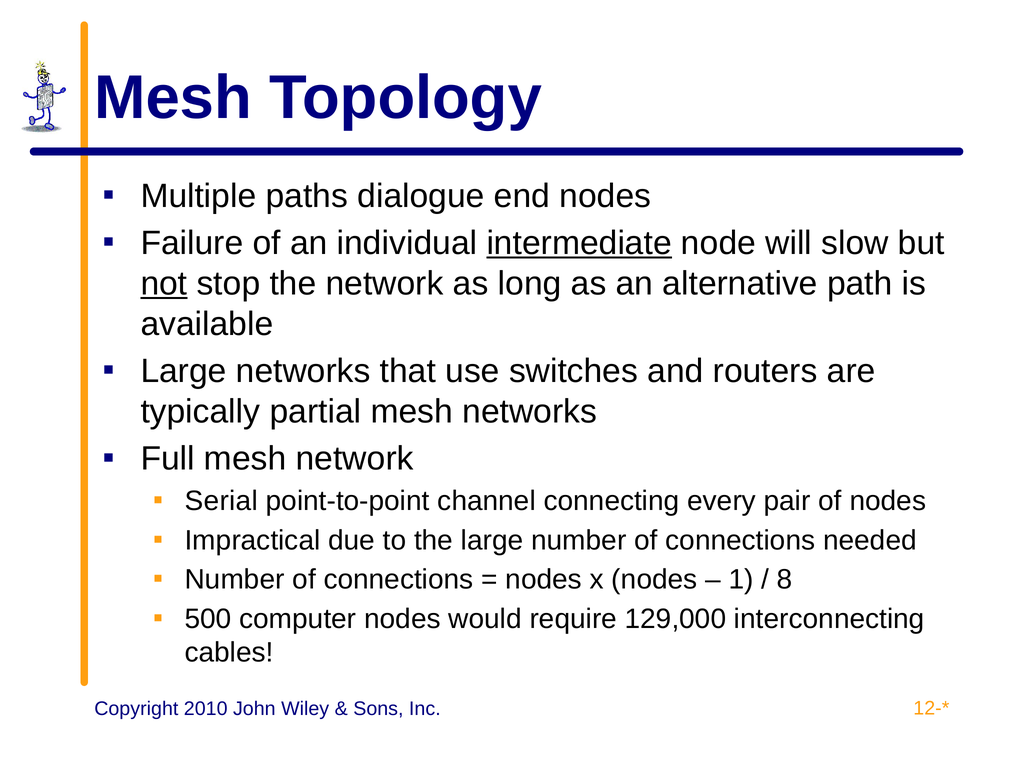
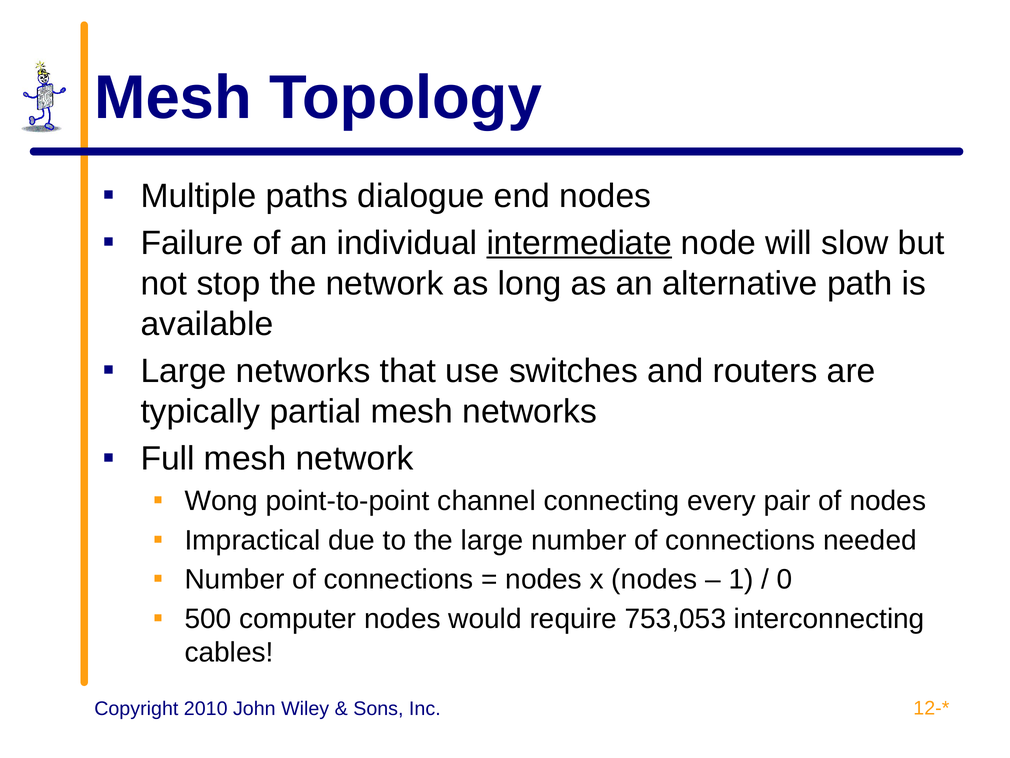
not underline: present -> none
Serial: Serial -> Wong
8: 8 -> 0
129,000: 129,000 -> 753,053
